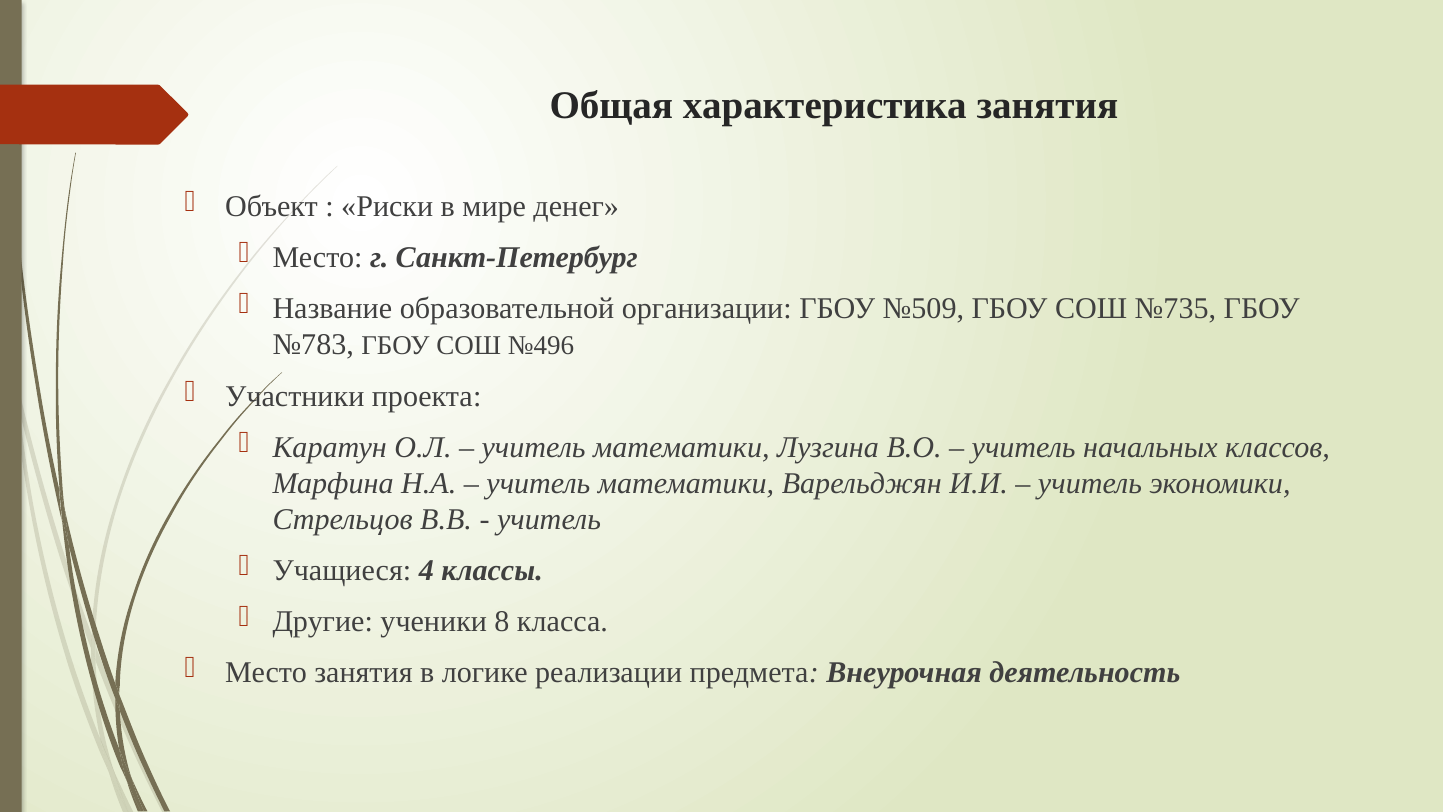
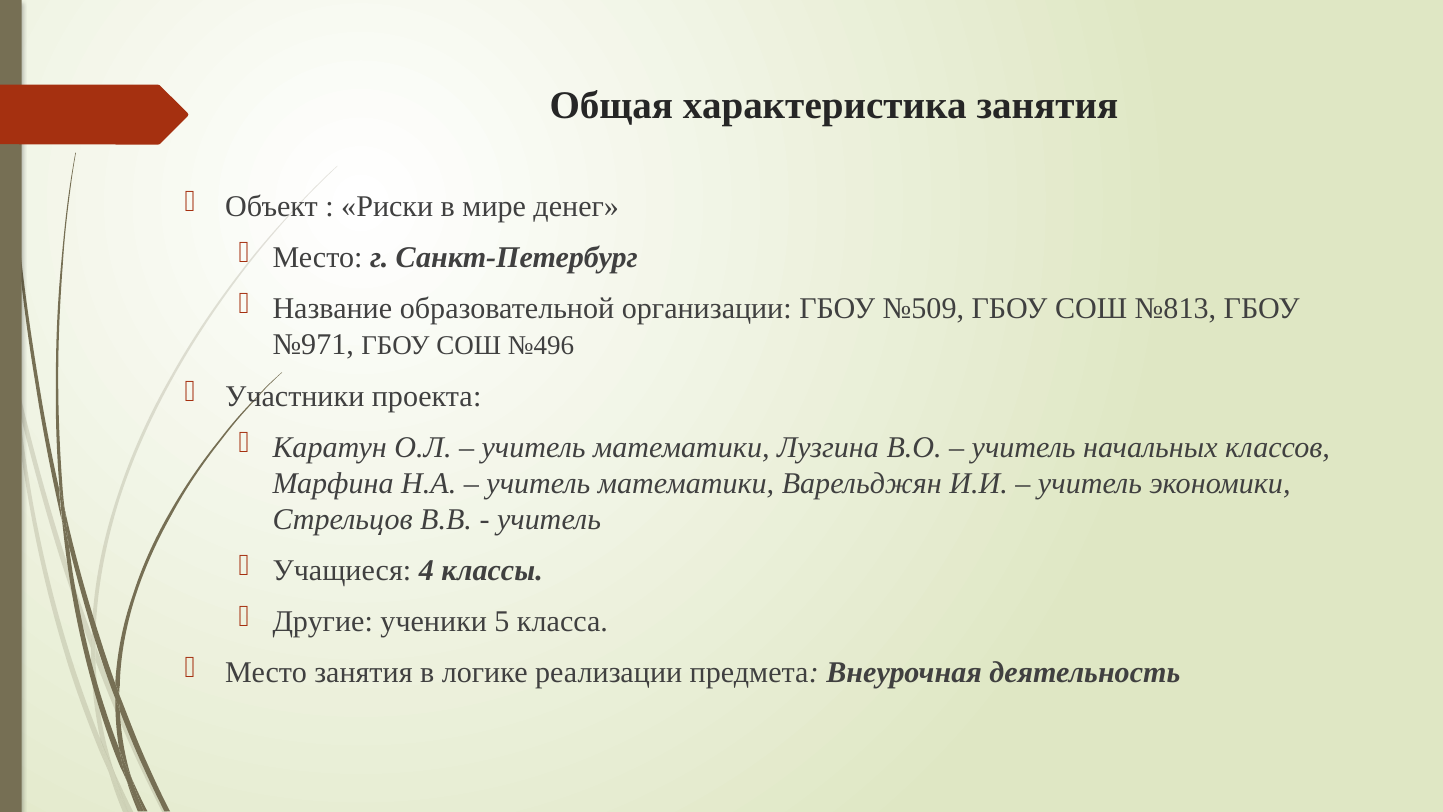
№735: №735 -> №813
№783: №783 -> №971
8: 8 -> 5
